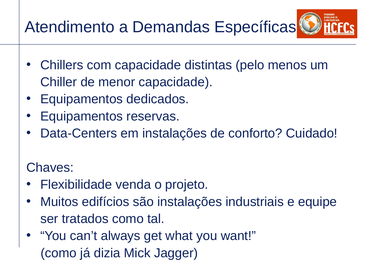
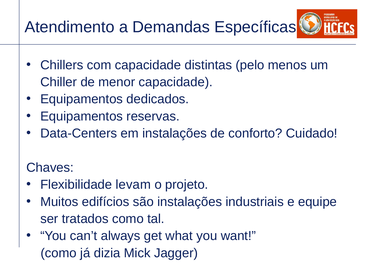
venda: venda -> levam
